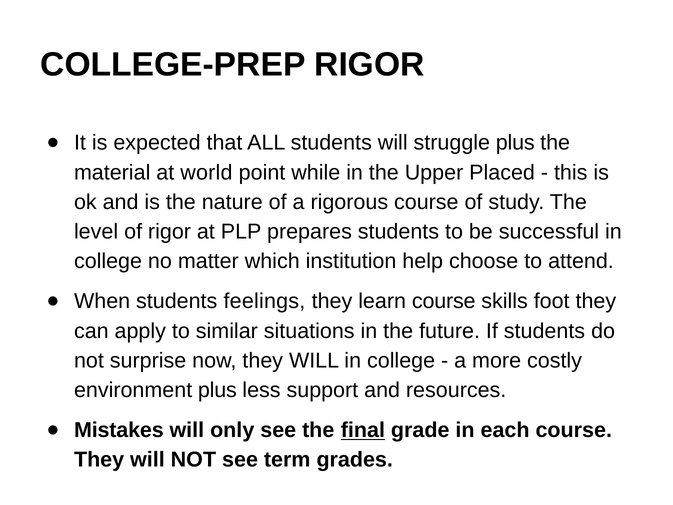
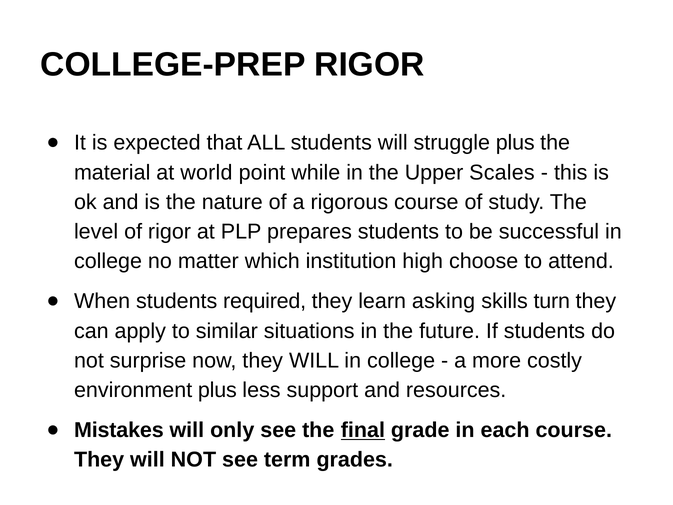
Placed: Placed -> Scales
help: help -> high
feelings: feelings -> required
learn course: course -> asking
foot: foot -> turn
